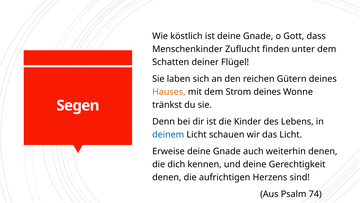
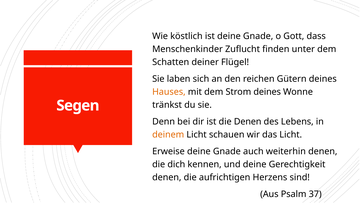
die Kinder: Kinder -> Denen
deinem colour: blue -> orange
74: 74 -> 37
